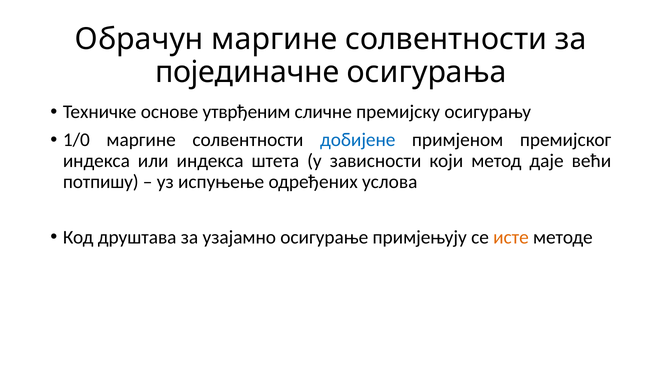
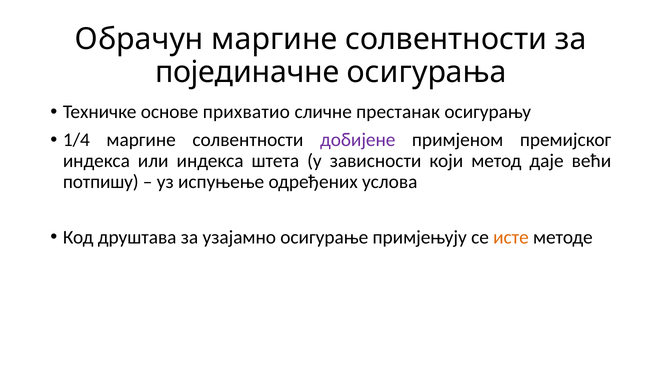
утврђеним: утврђеним -> прихватио
премијску: премијску -> престанак
1/0: 1/0 -> 1/4
добијене colour: blue -> purple
